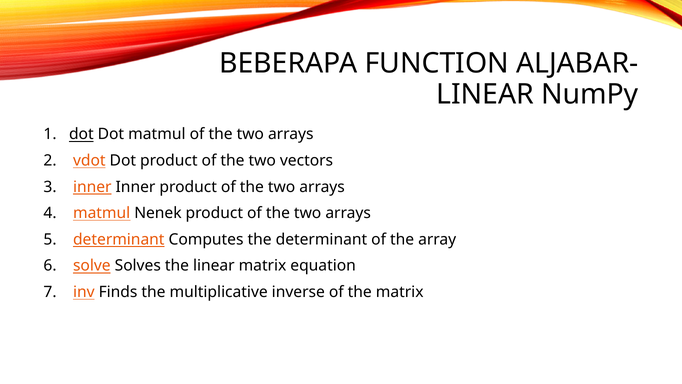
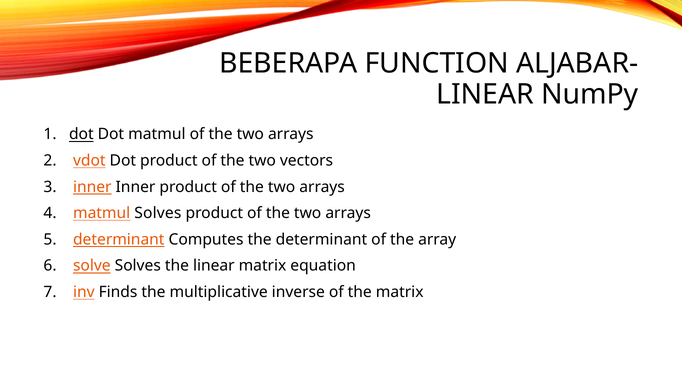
matmul Nenek: Nenek -> Solves
